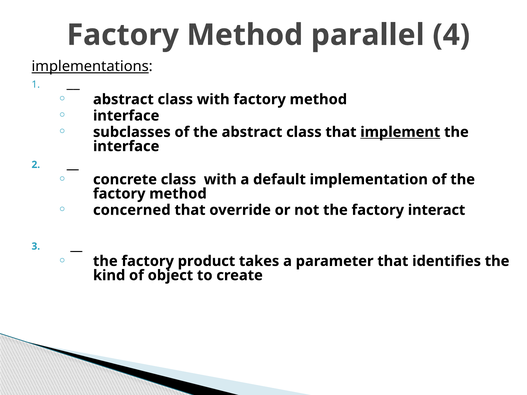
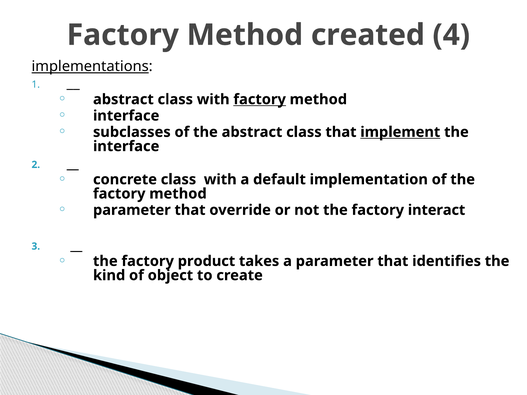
parallel: parallel -> created
factory at (260, 99) underline: none -> present
concerned at (132, 210): concerned -> parameter
